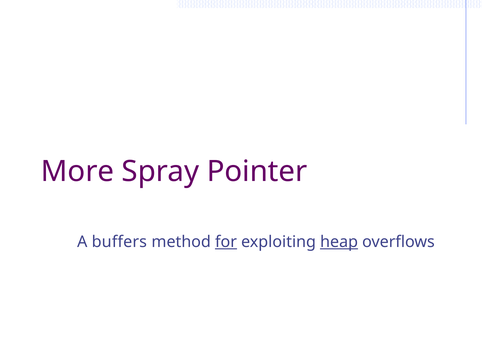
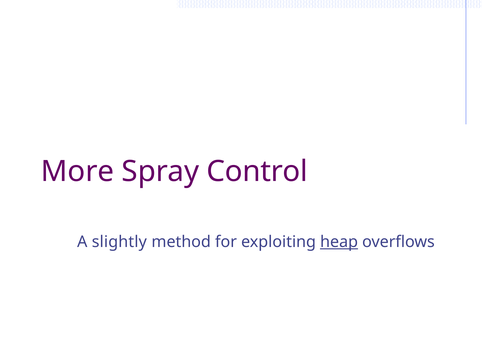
Pointer: Pointer -> Control
buffers: buffers -> slightly
for underline: present -> none
